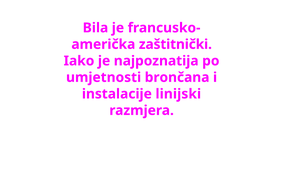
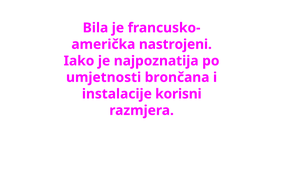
zaštitnički: zaštitnički -> nastrojeni
linijski: linijski -> korisni
